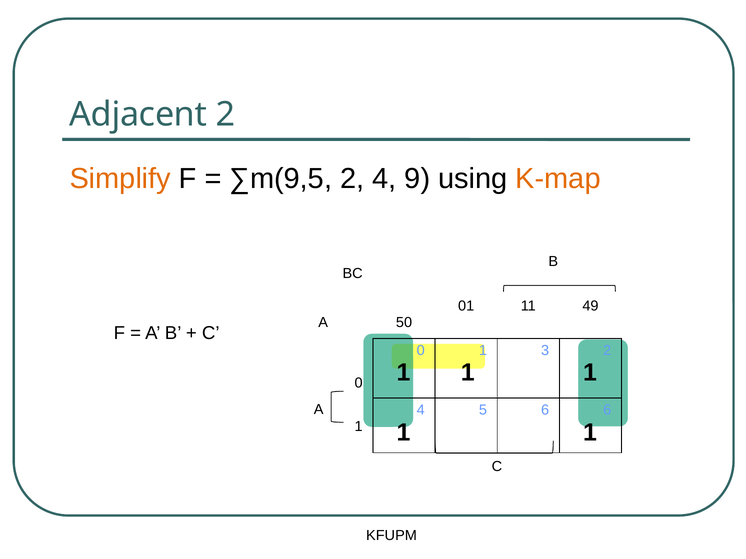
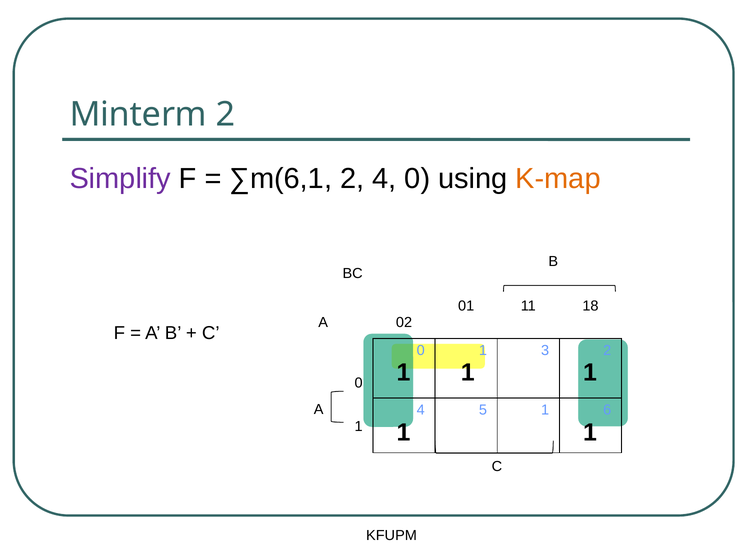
Adjacent: Adjacent -> Minterm
Simplify colour: orange -> purple
∑m(9,5: ∑m(9,5 -> ∑m(6,1
4 9: 9 -> 0
49: 49 -> 18
50: 50 -> 02
5 6: 6 -> 1
